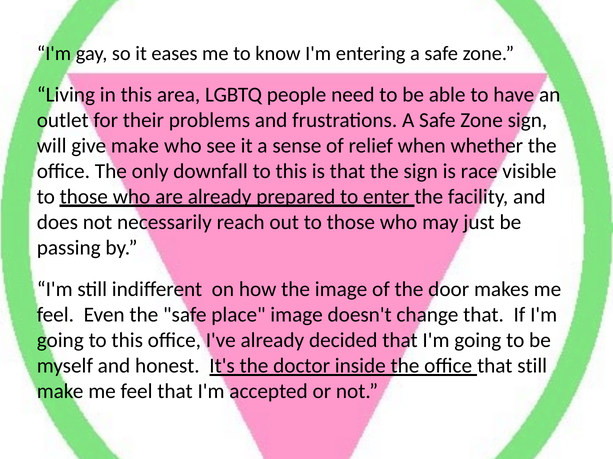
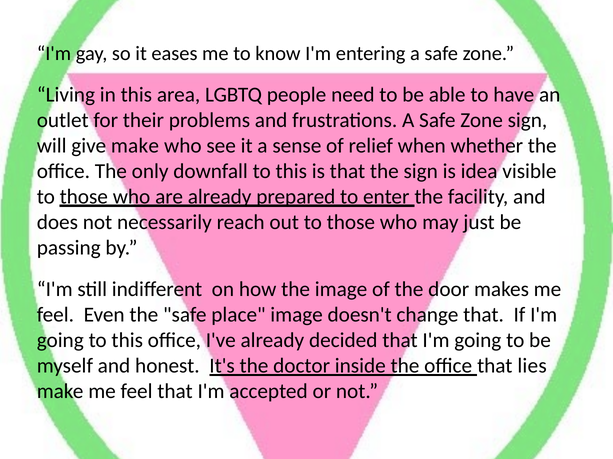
race: race -> idea
that still: still -> lies
